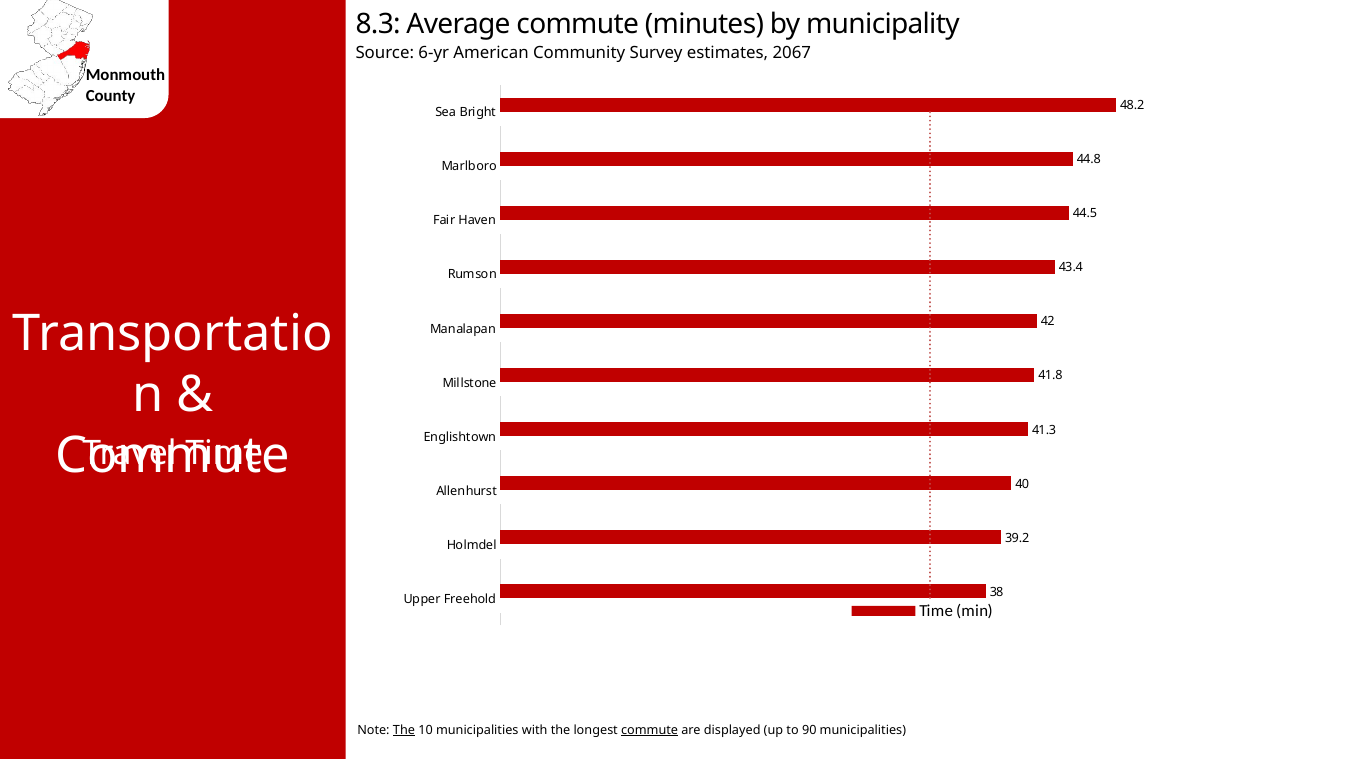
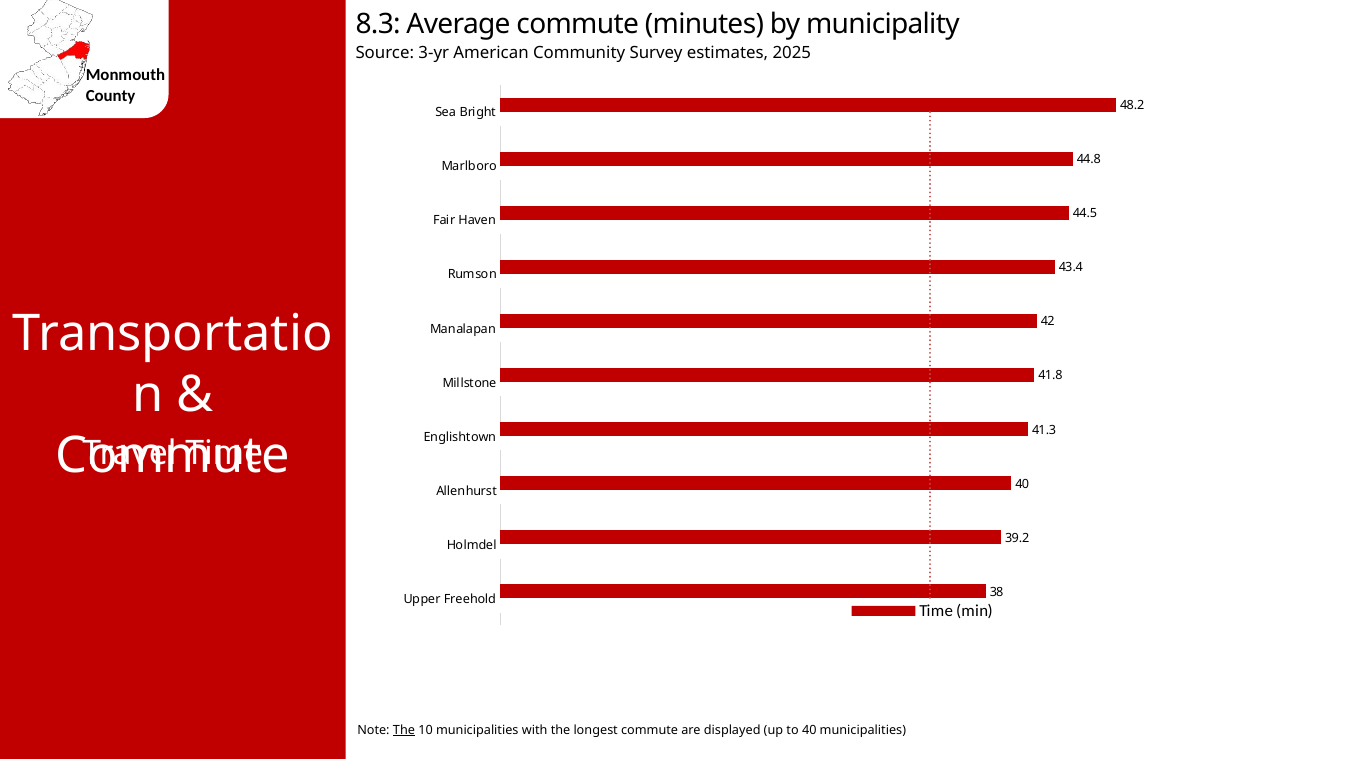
6-yr: 6-yr -> 3-yr
2067: 2067 -> 2025
commute at (650, 730) underline: present -> none
to 90: 90 -> 40
